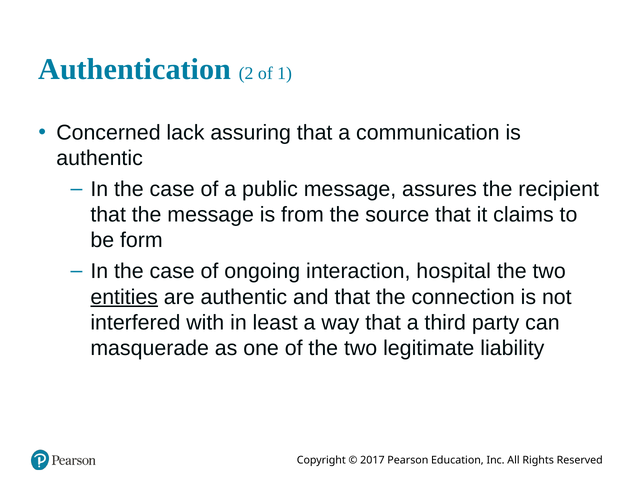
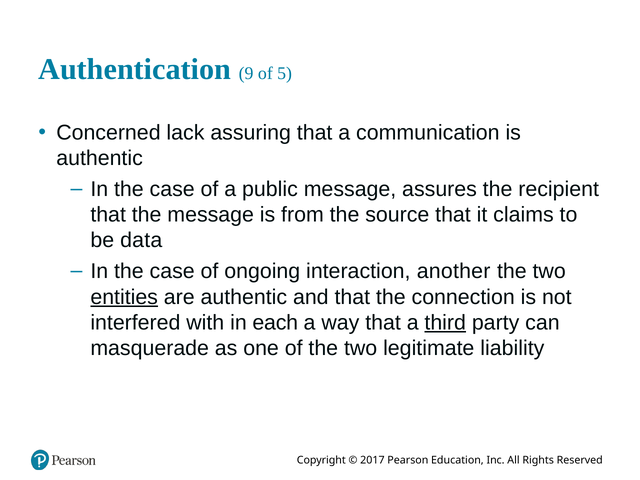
2: 2 -> 9
1: 1 -> 5
form: form -> data
hospital: hospital -> another
least: least -> each
third underline: none -> present
